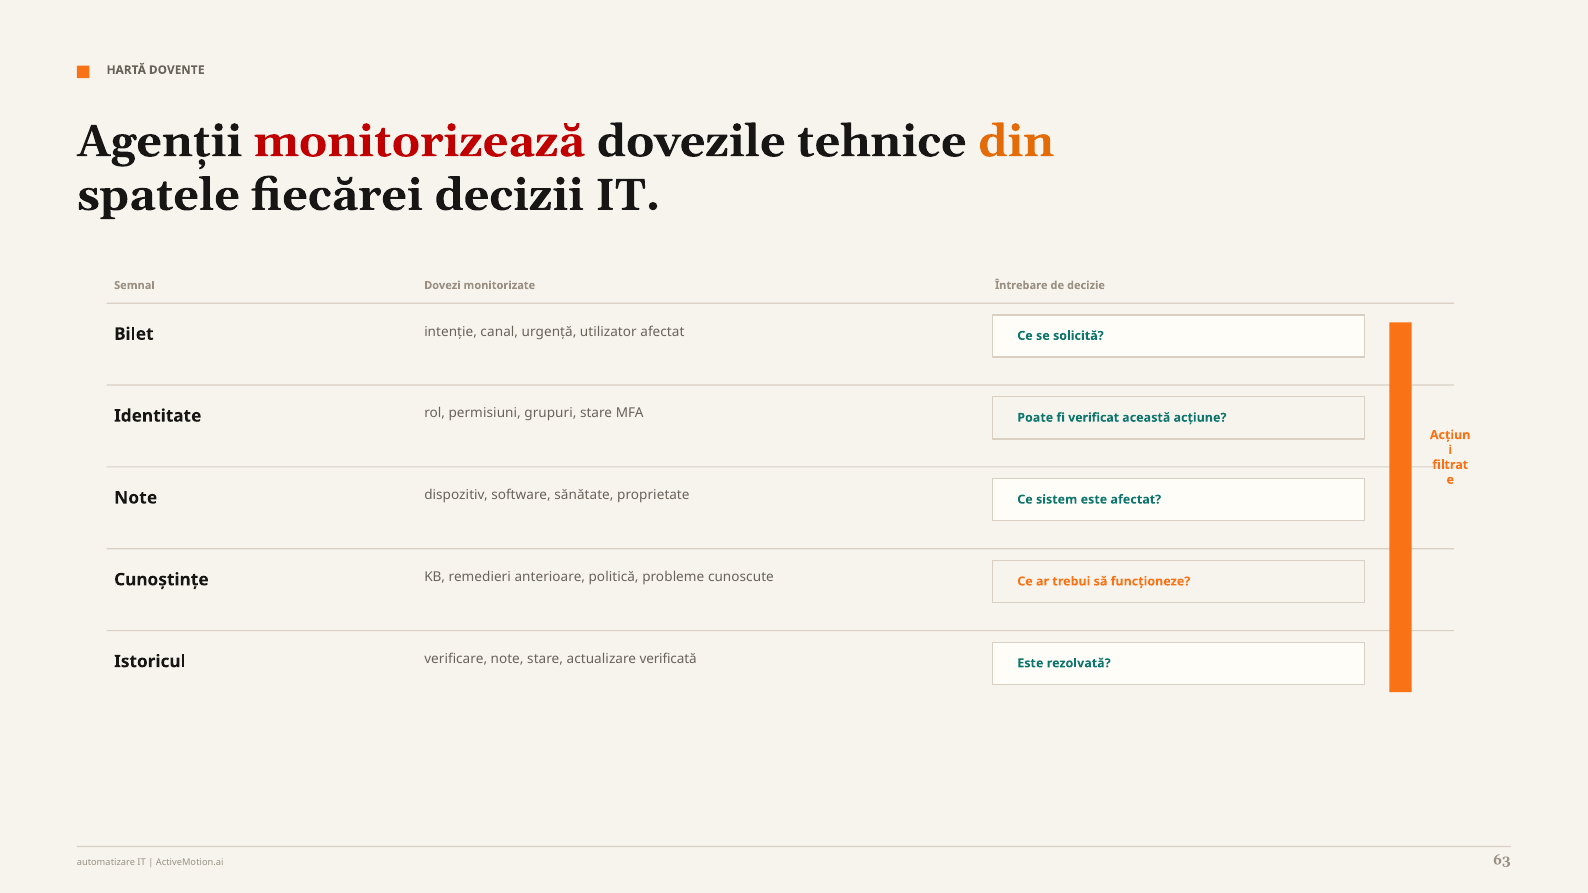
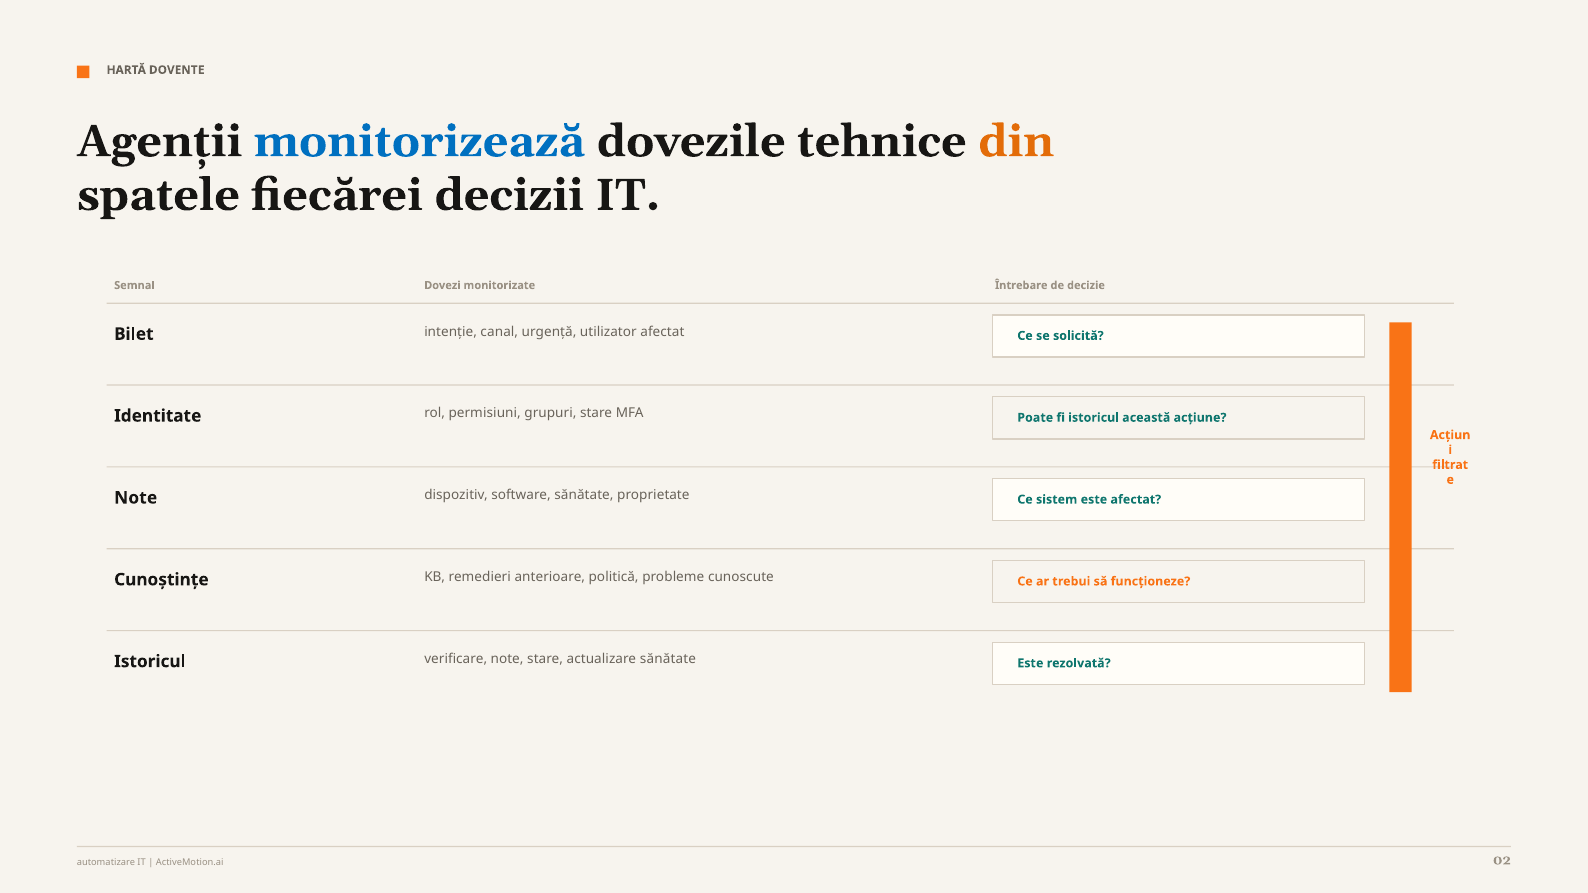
monitorizează colour: red -> blue
fi verificat: verificat -> istoricul
actualizare verificată: verificată -> sănătate
63: 63 -> 02
